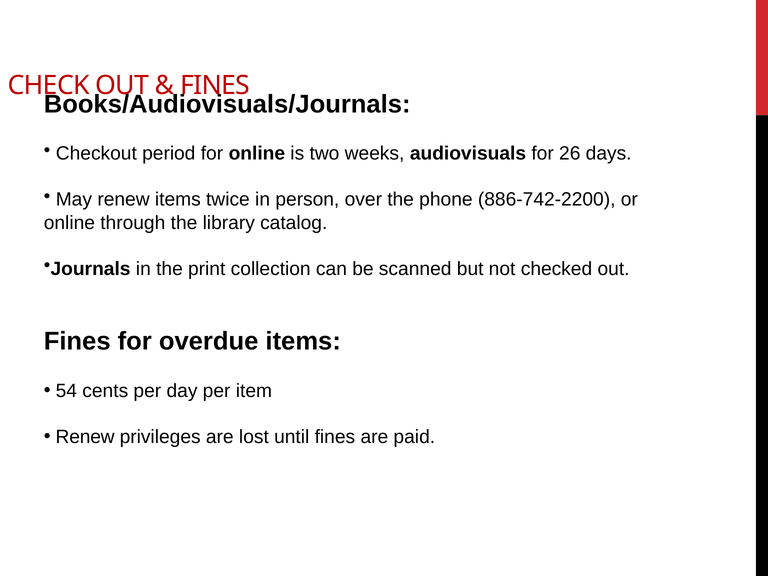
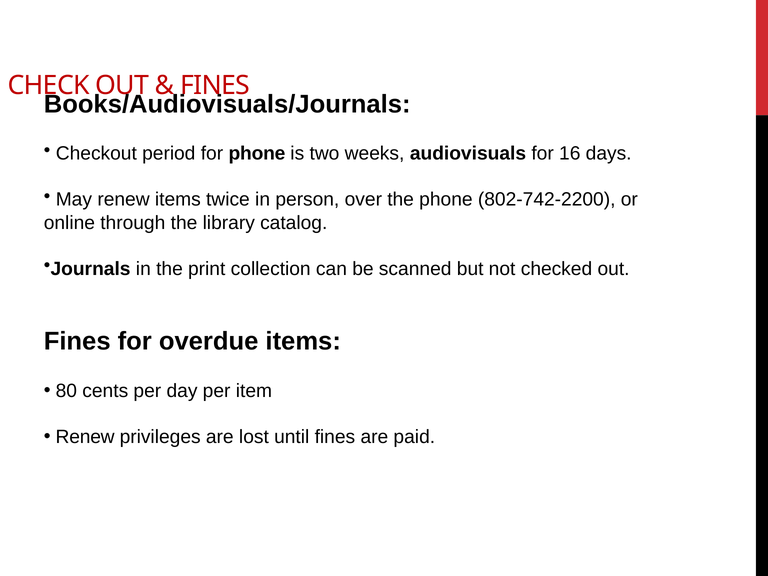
for online: online -> phone
26: 26 -> 16
886-742-2200: 886-742-2200 -> 802-742-2200
54: 54 -> 80
